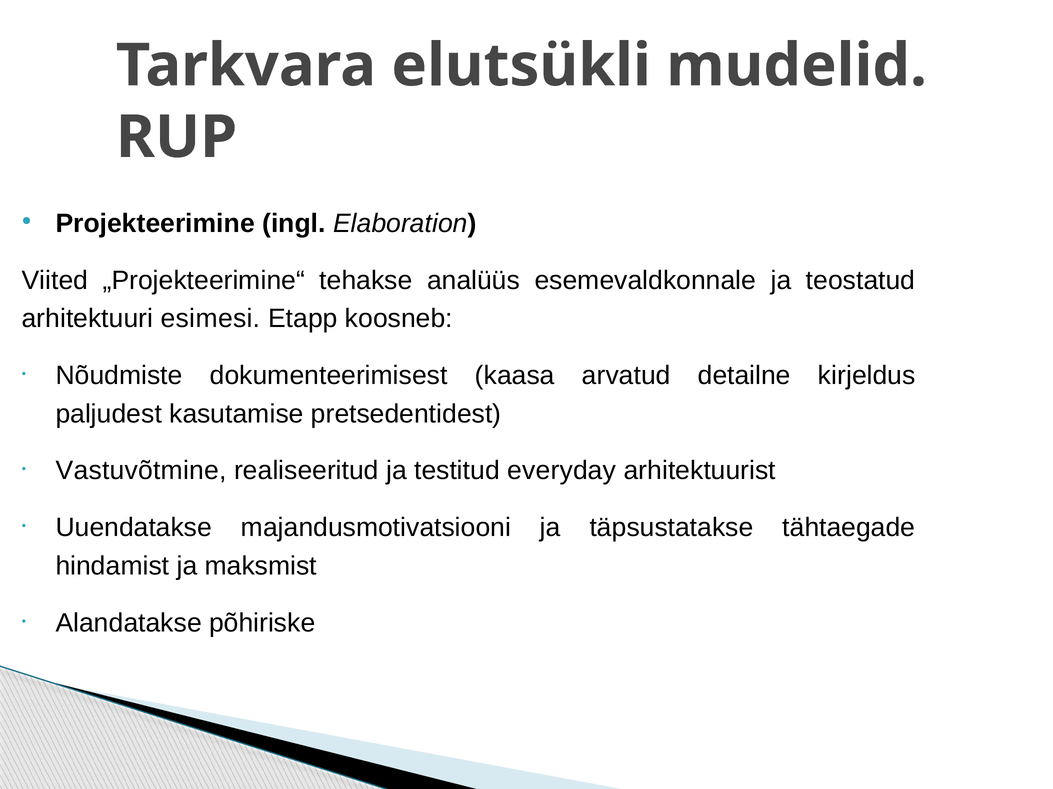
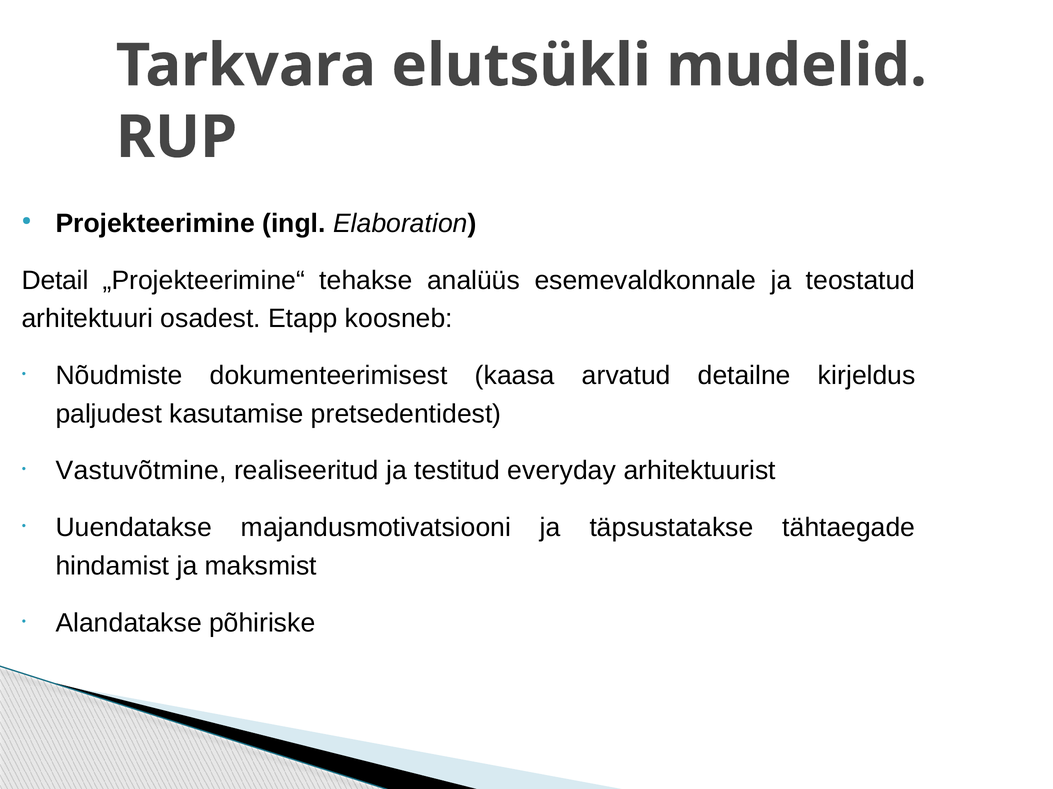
Viited: Viited -> Detail
esimesi: esimesi -> osadest
